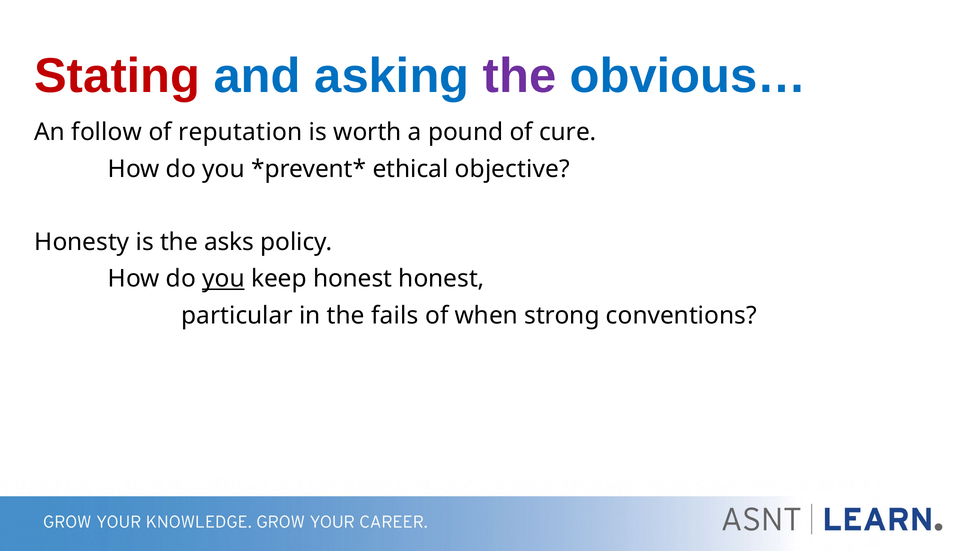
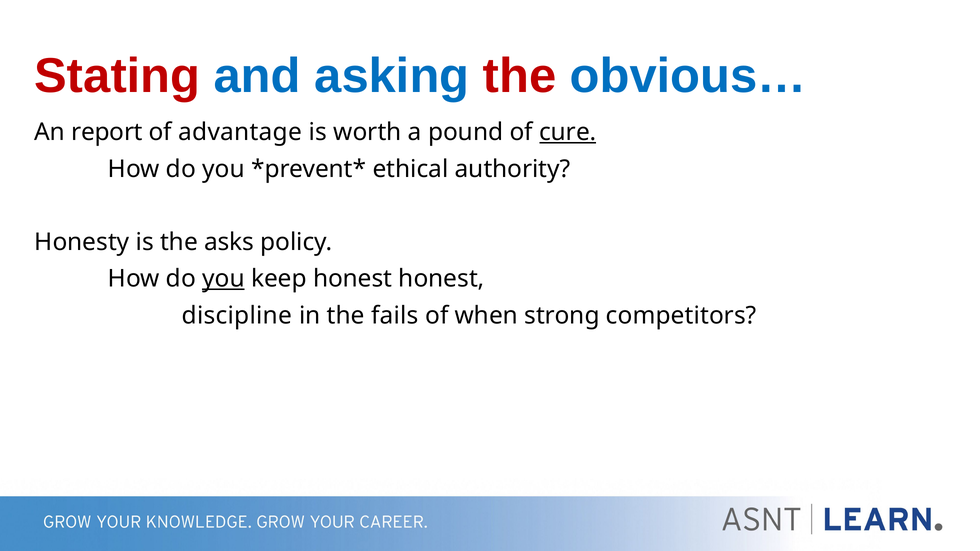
the at (520, 76) colour: purple -> red
follow: follow -> report
reputation: reputation -> advantage
cure underline: none -> present
objective: objective -> authority
particular: particular -> discipline
conventions: conventions -> competitors
